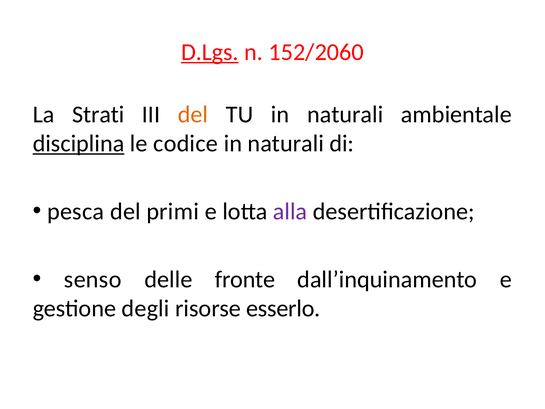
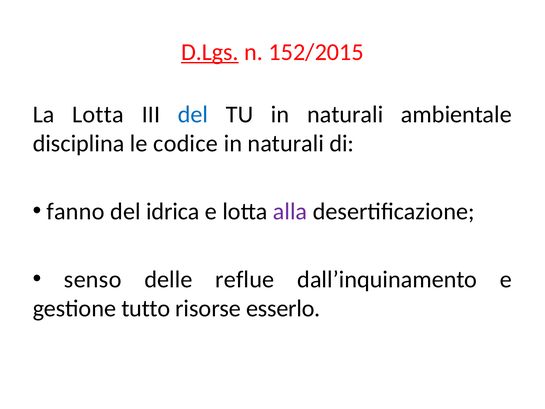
152/2060: 152/2060 -> 152/2015
La Strati: Strati -> Lotta
del at (193, 114) colour: orange -> blue
disciplina underline: present -> none
pesca: pesca -> fanno
primi: primi -> idrica
fronte: fronte -> reflue
degli: degli -> tutto
